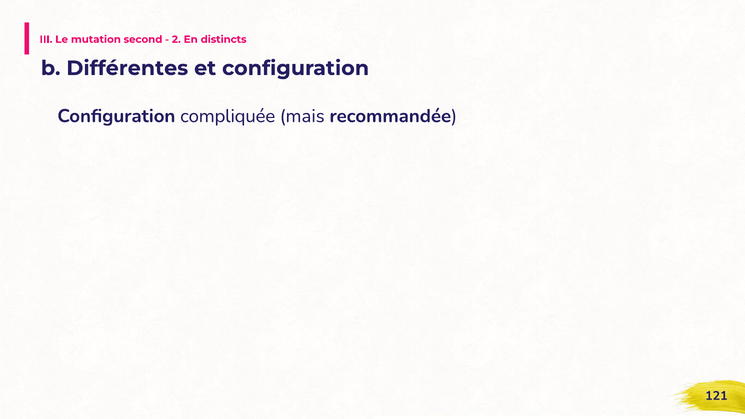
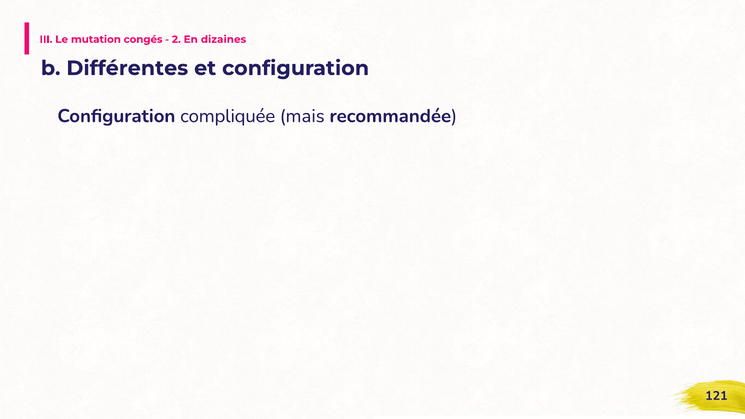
second: second -> congés
distincts: distincts -> dizaines
